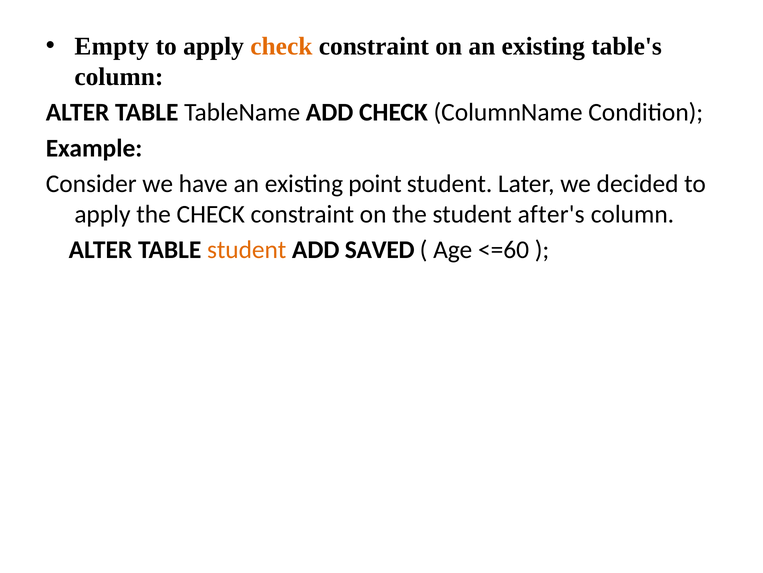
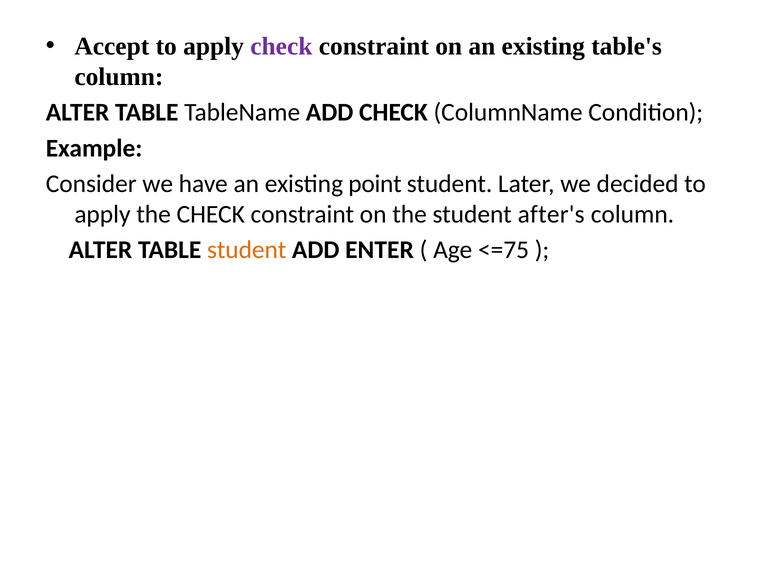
Empty: Empty -> Accept
check at (281, 46) colour: orange -> purple
SAVED: SAVED -> ENTER
<=60: <=60 -> <=75
